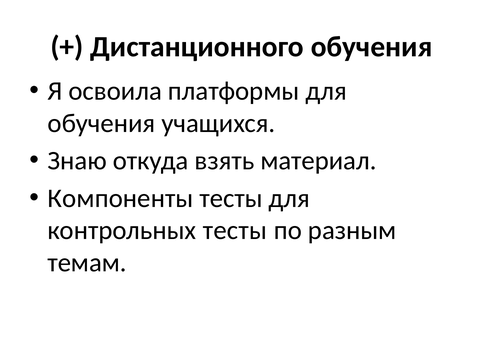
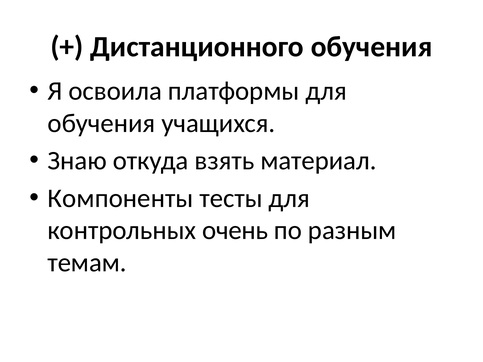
контрольных тесты: тесты -> очень
